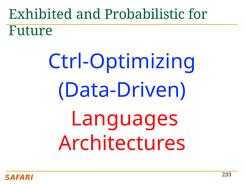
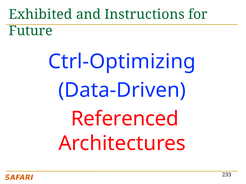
Probabilistic: Probabilistic -> Instructions
Languages: Languages -> Referenced
